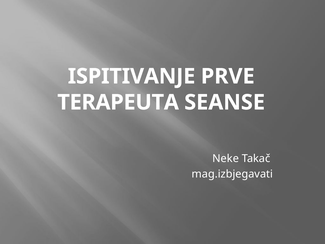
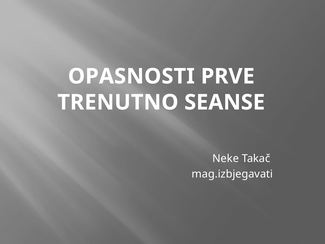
ISPITIVANJE: ISPITIVANJE -> OPASNOSTI
TERAPEUTA: TERAPEUTA -> TRENUTNO
